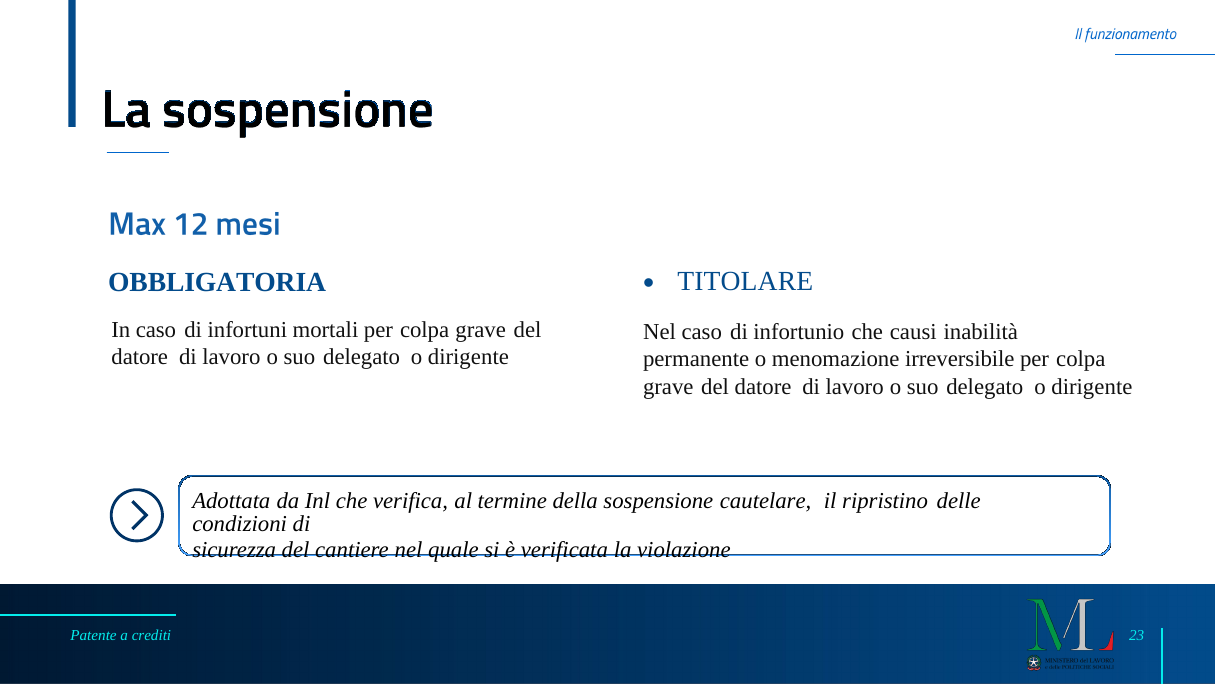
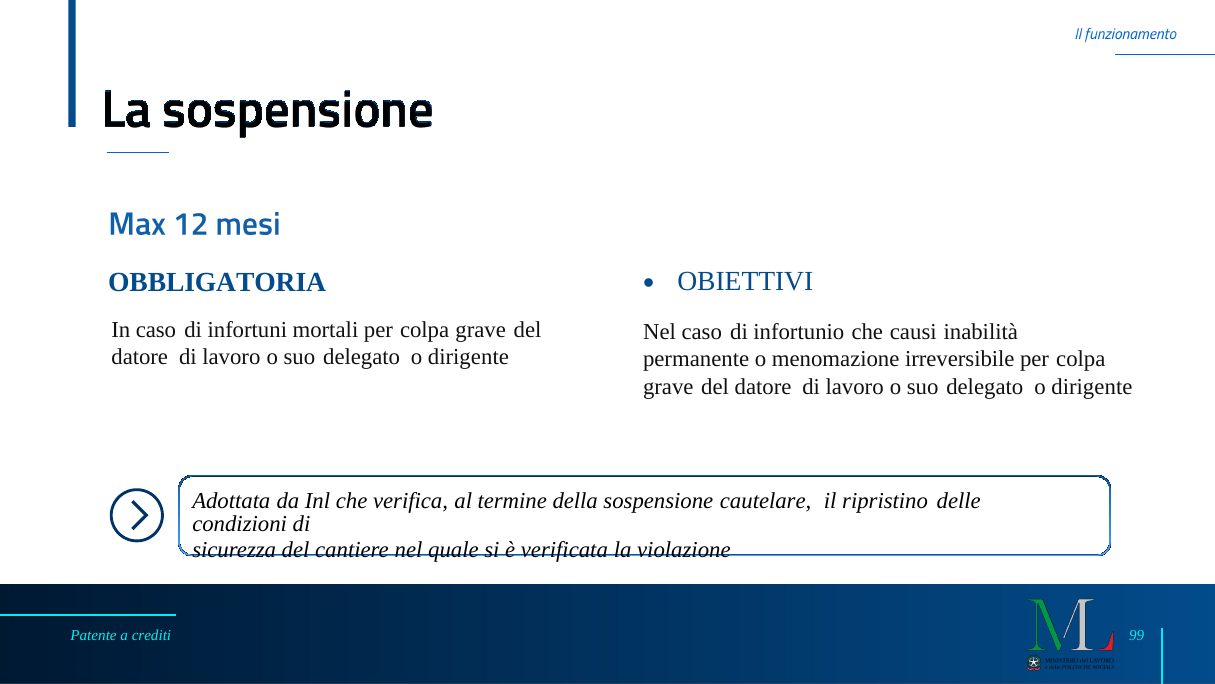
TITOLARE: TITOLARE -> OBIETTIVI
23: 23 -> 99
